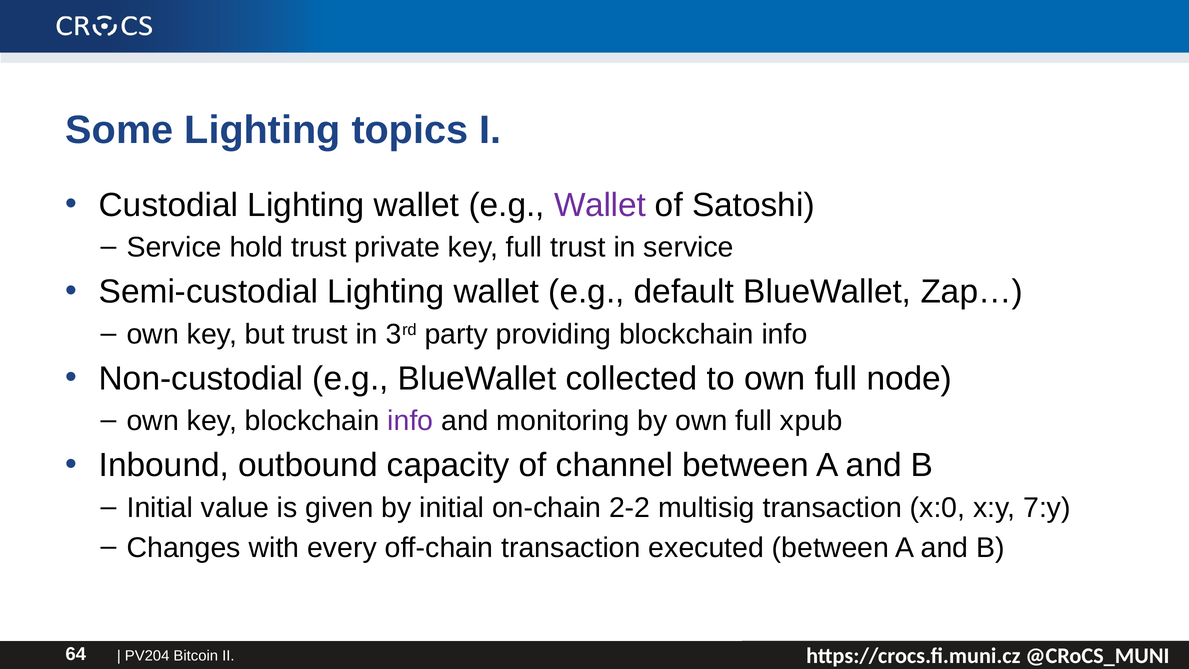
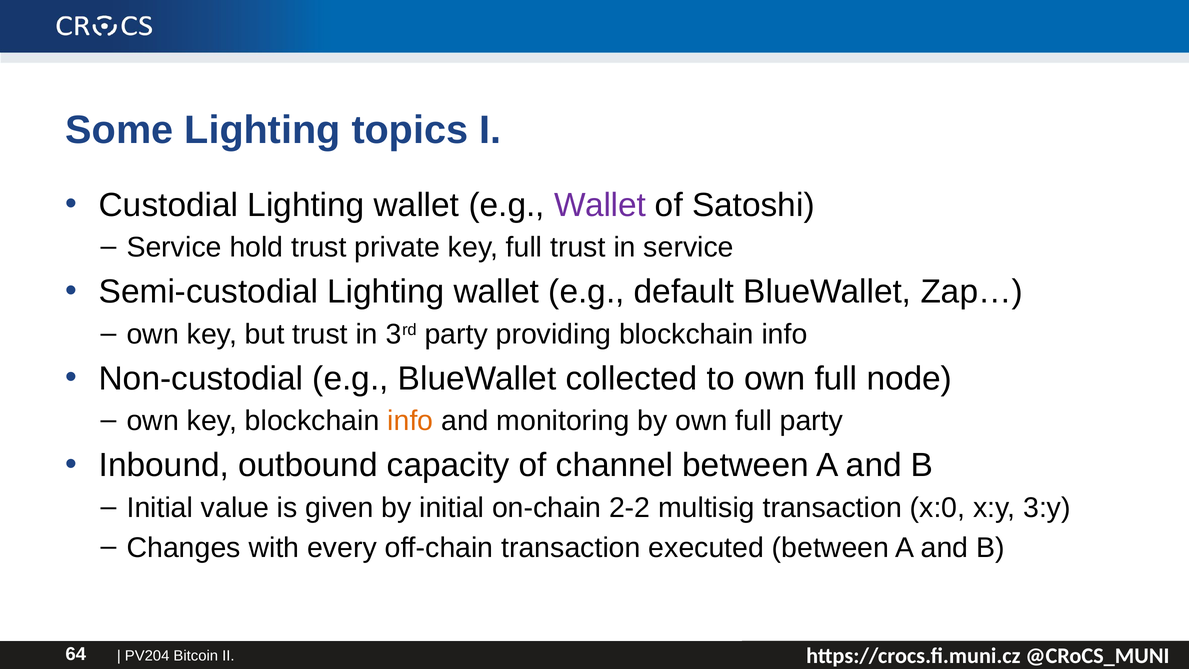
info at (410, 421) colour: purple -> orange
full xpub: xpub -> party
7:y: 7:y -> 3:y
